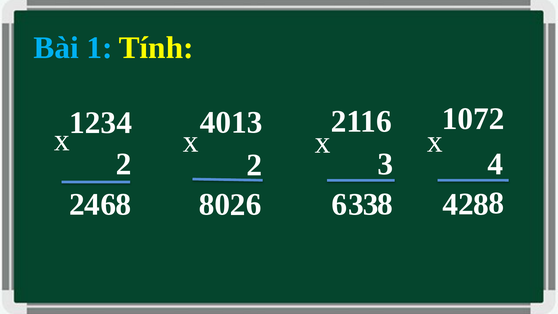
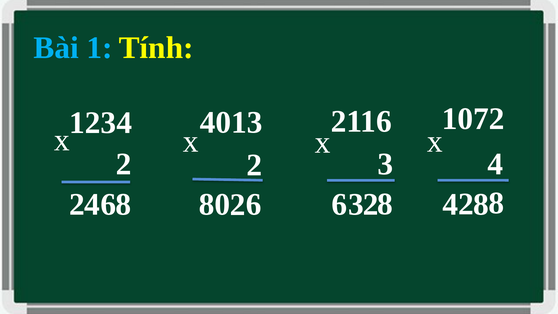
3 at (371, 204): 3 -> 2
